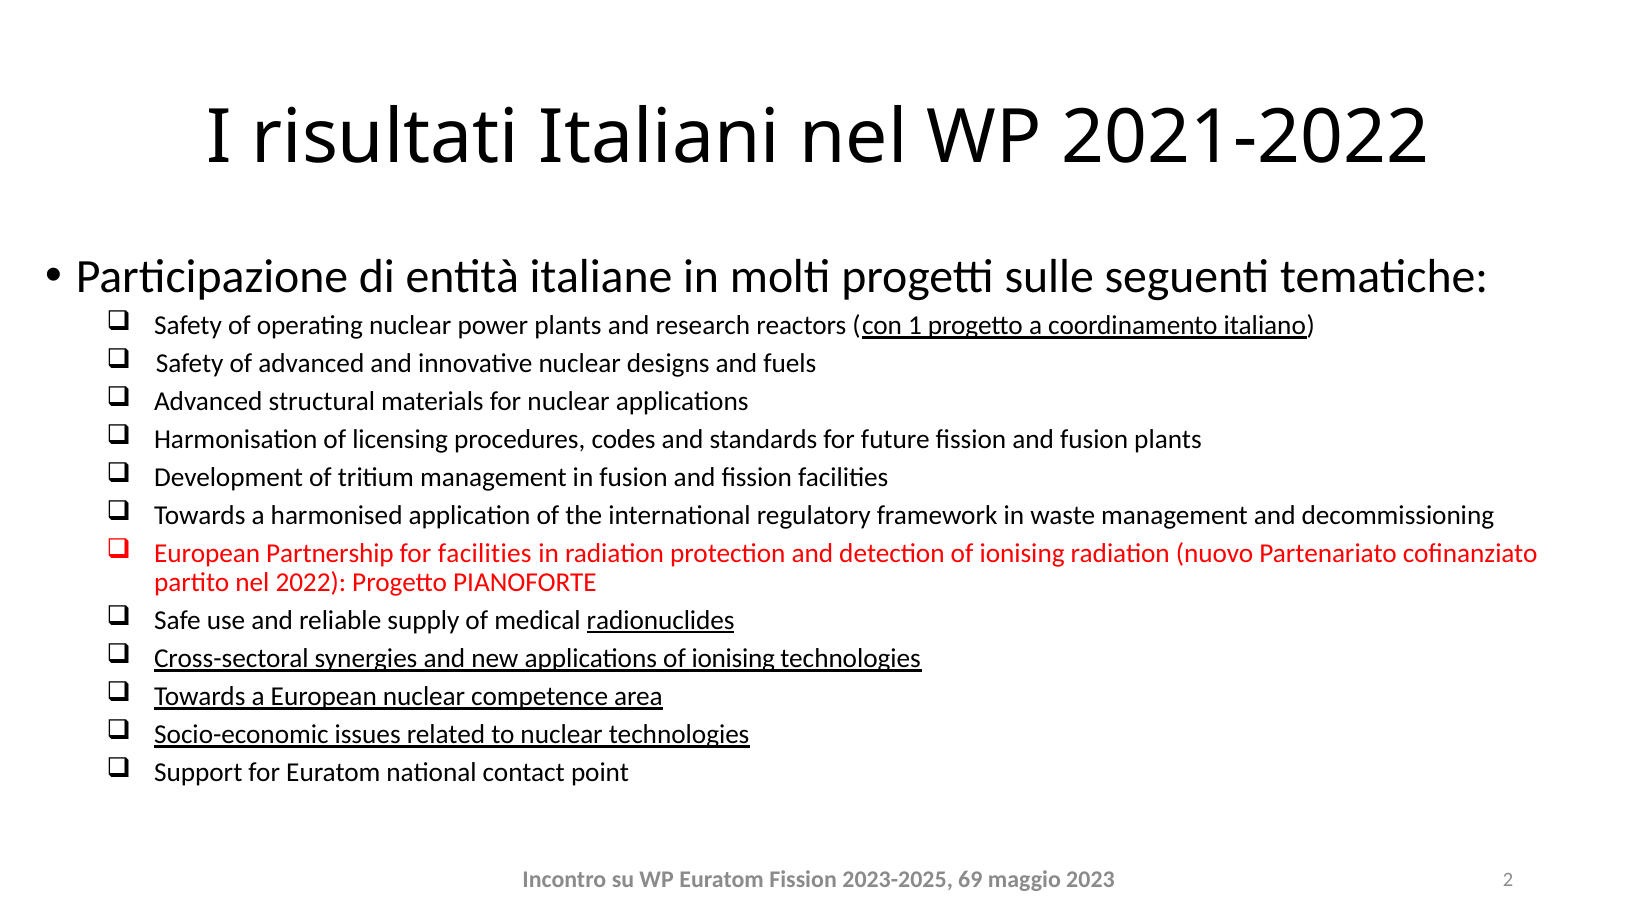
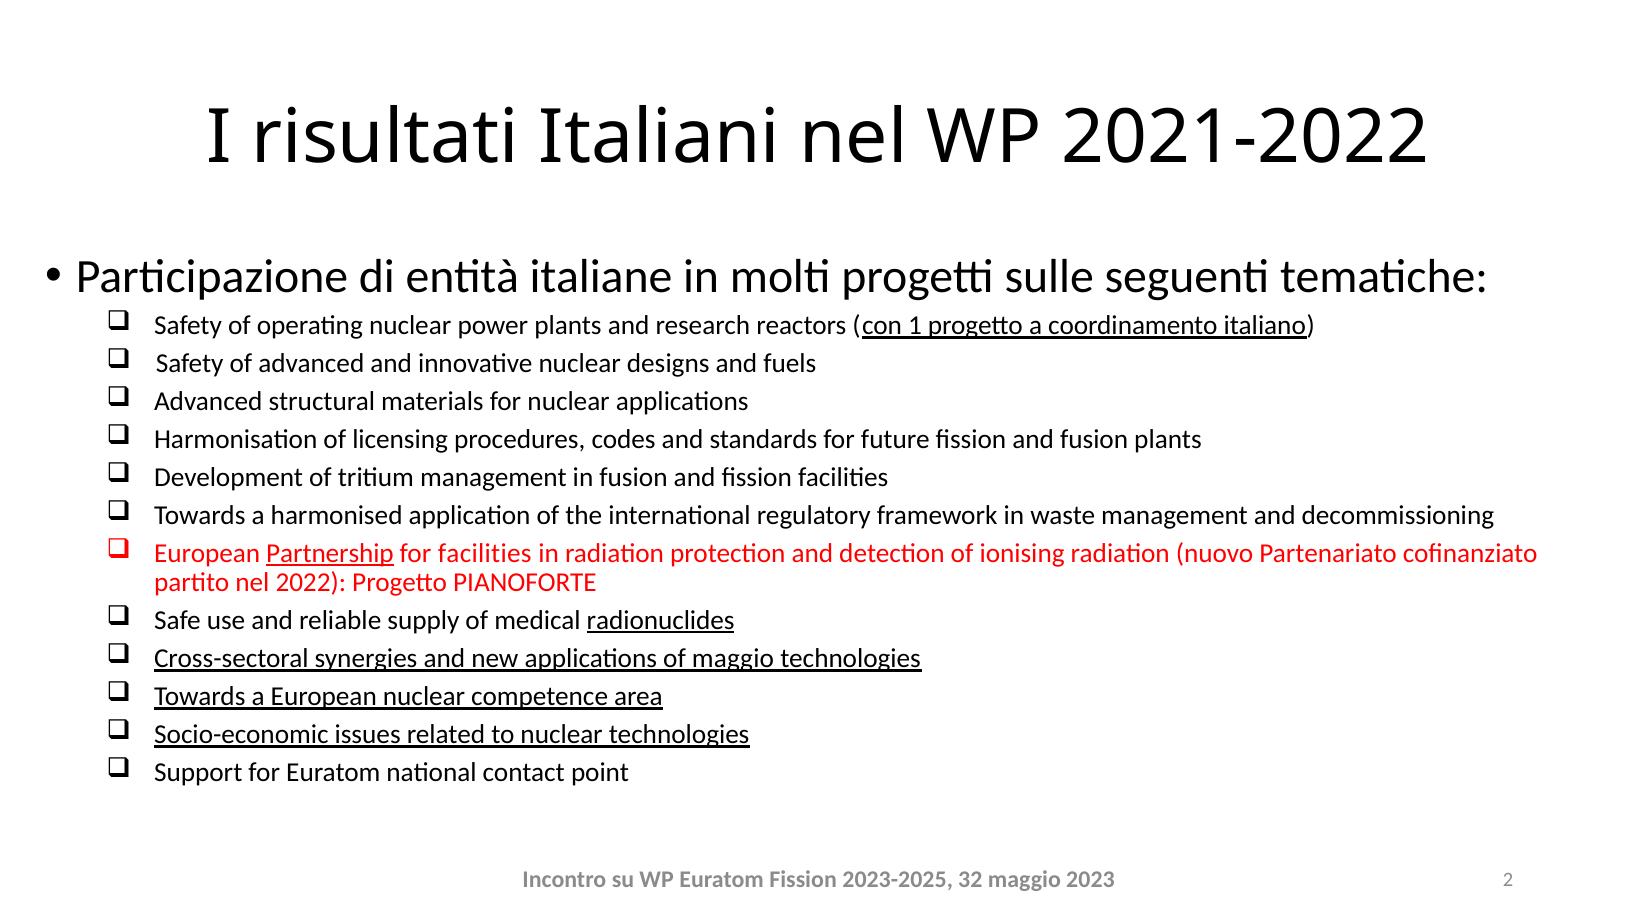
Partnership underline: none -> present
applications of ionising: ionising -> maggio
69: 69 -> 32
